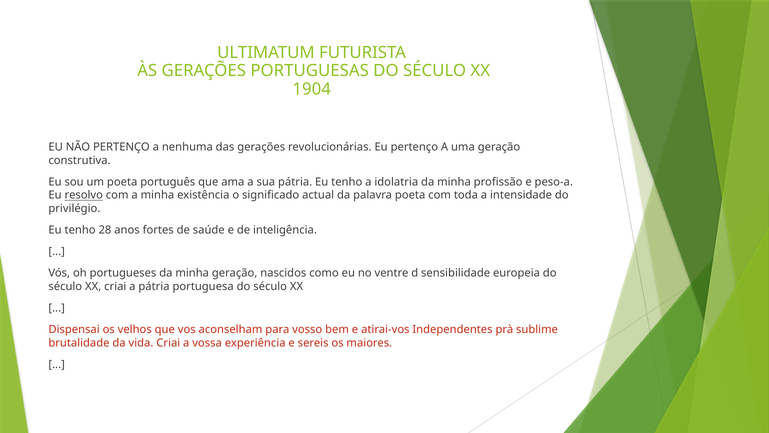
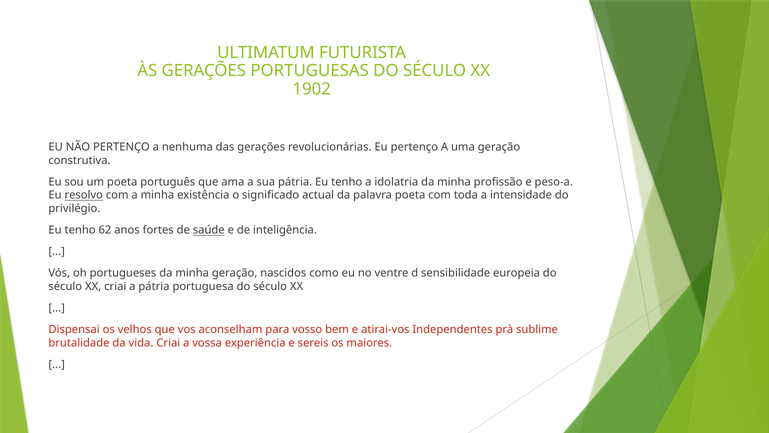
1904: 1904 -> 1902
28: 28 -> 62
saúde underline: none -> present
